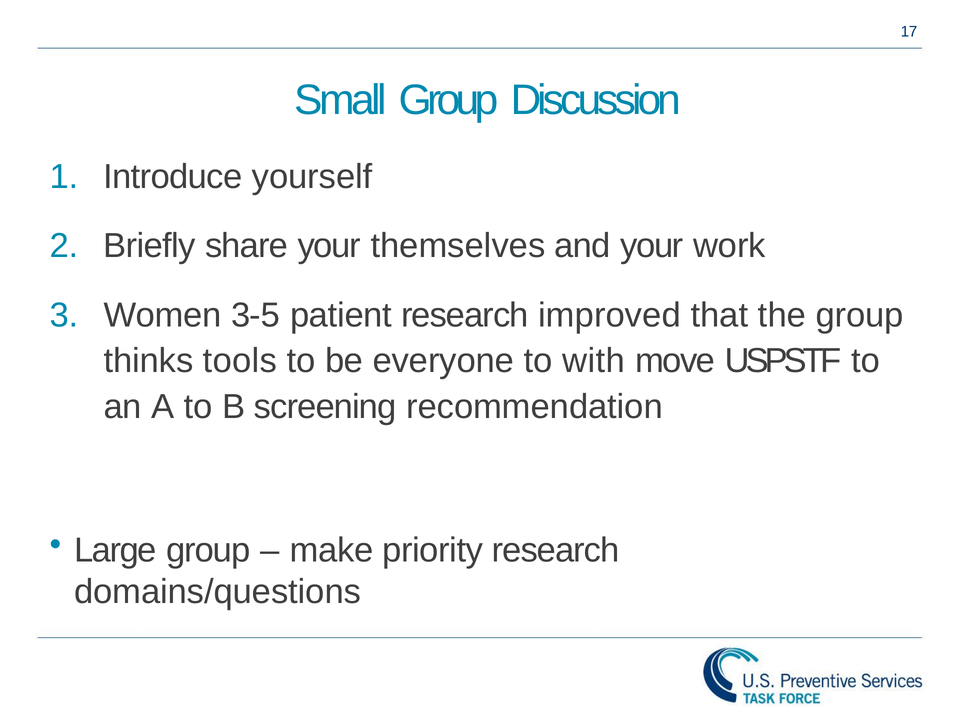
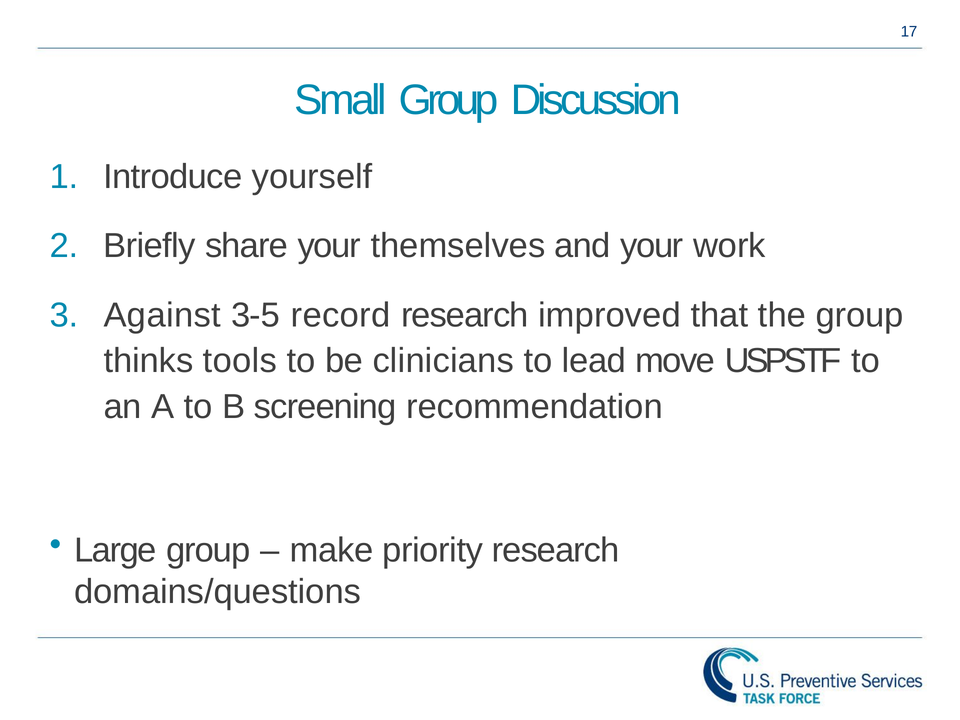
Women: Women -> Against
patient: patient -> record
everyone: everyone -> clinicians
with: with -> lead
